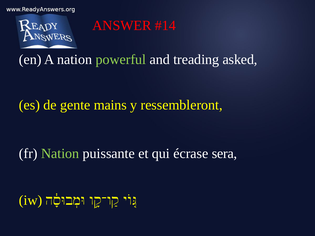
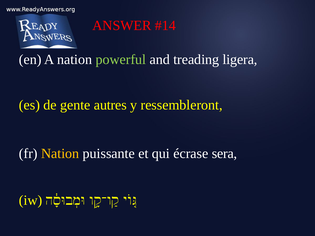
asked: asked -> ligera
mains: mains -> autres
Nation at (60, 154) colour: light green -> yellow
